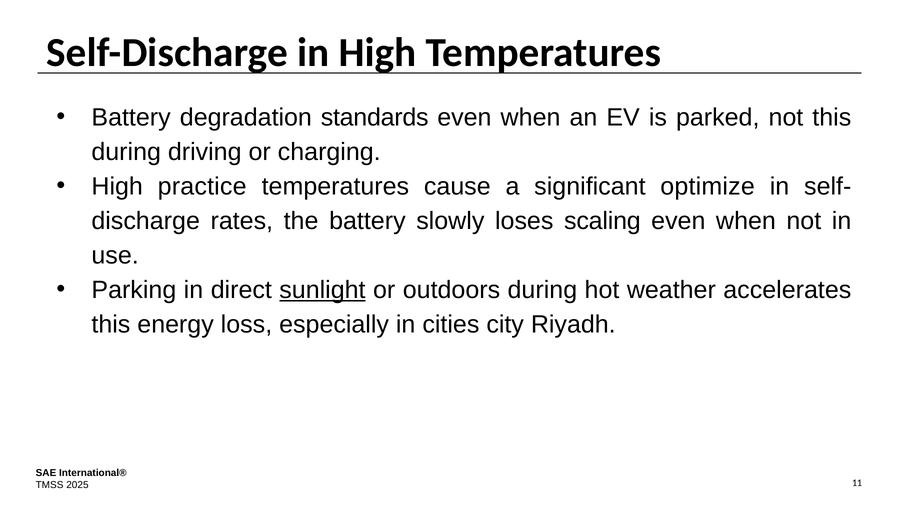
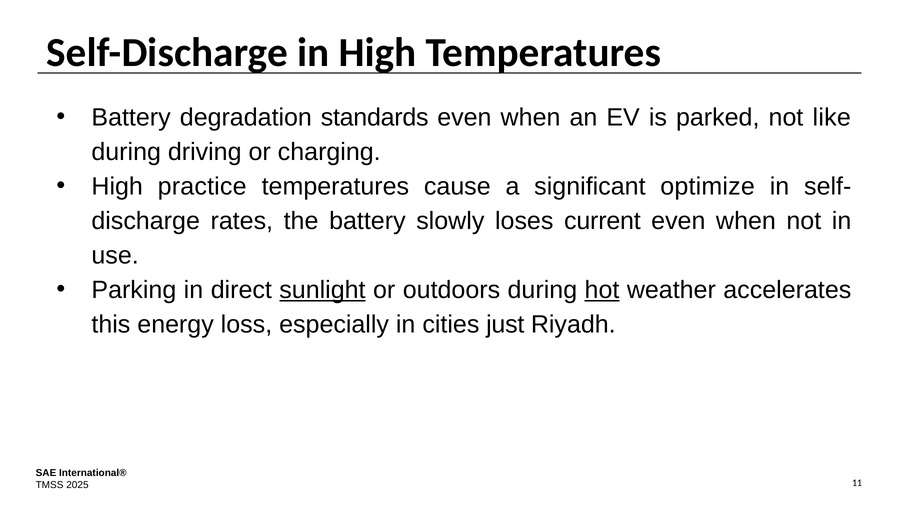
not this: this -> like
scaling: scaling -> current
hot underline: none -> present
city: city -> just
